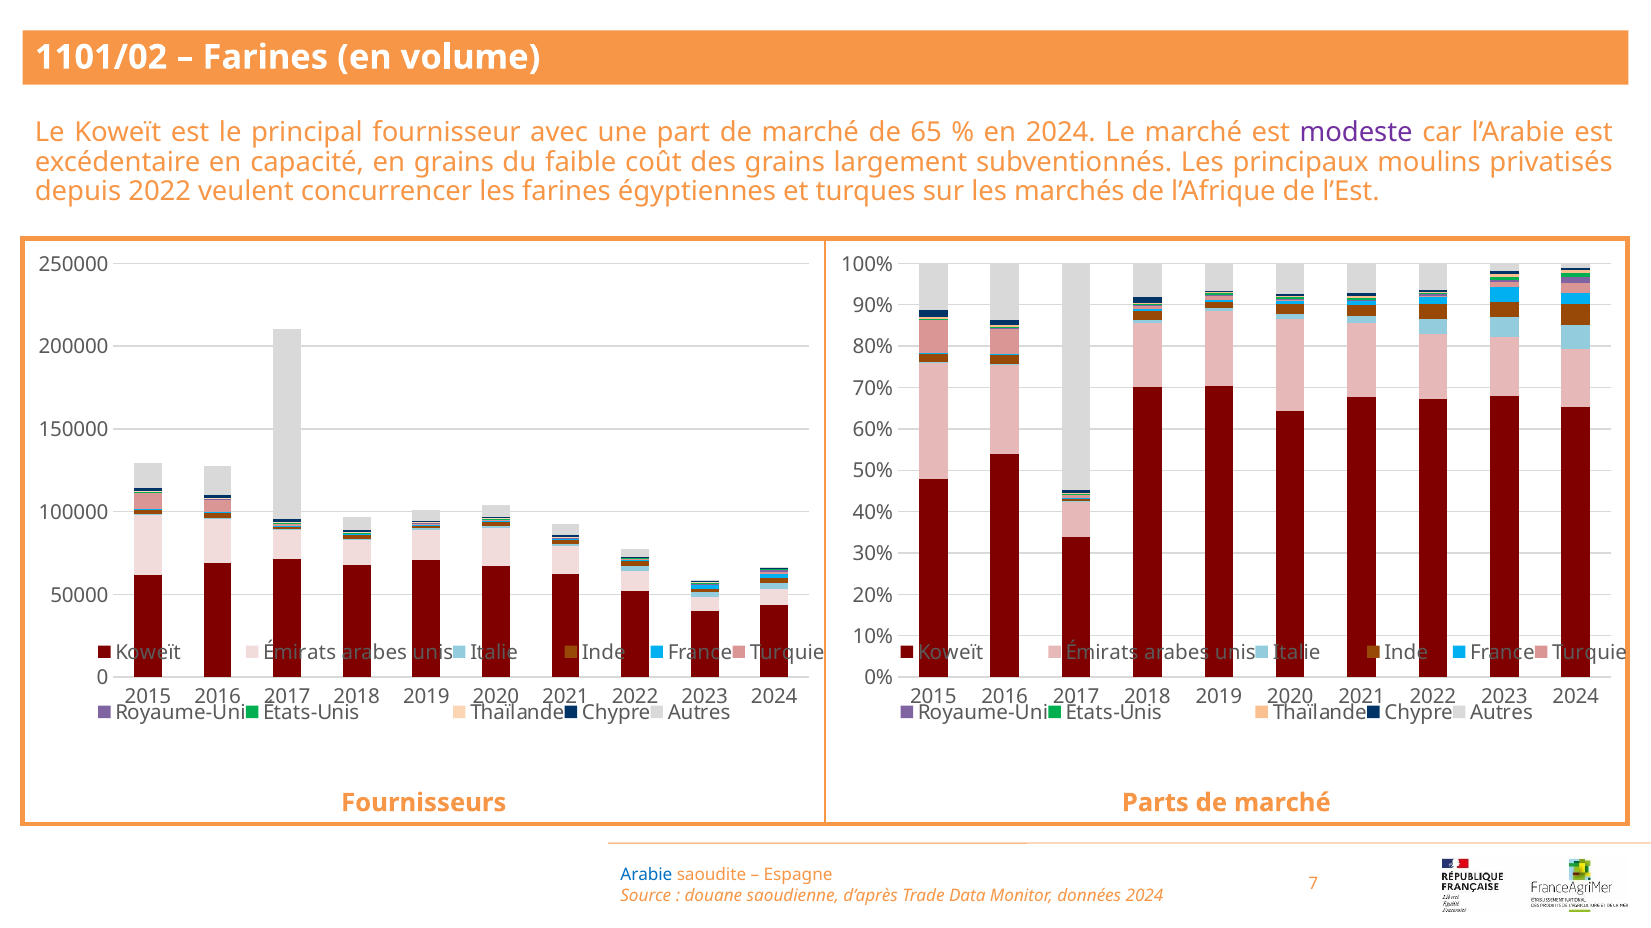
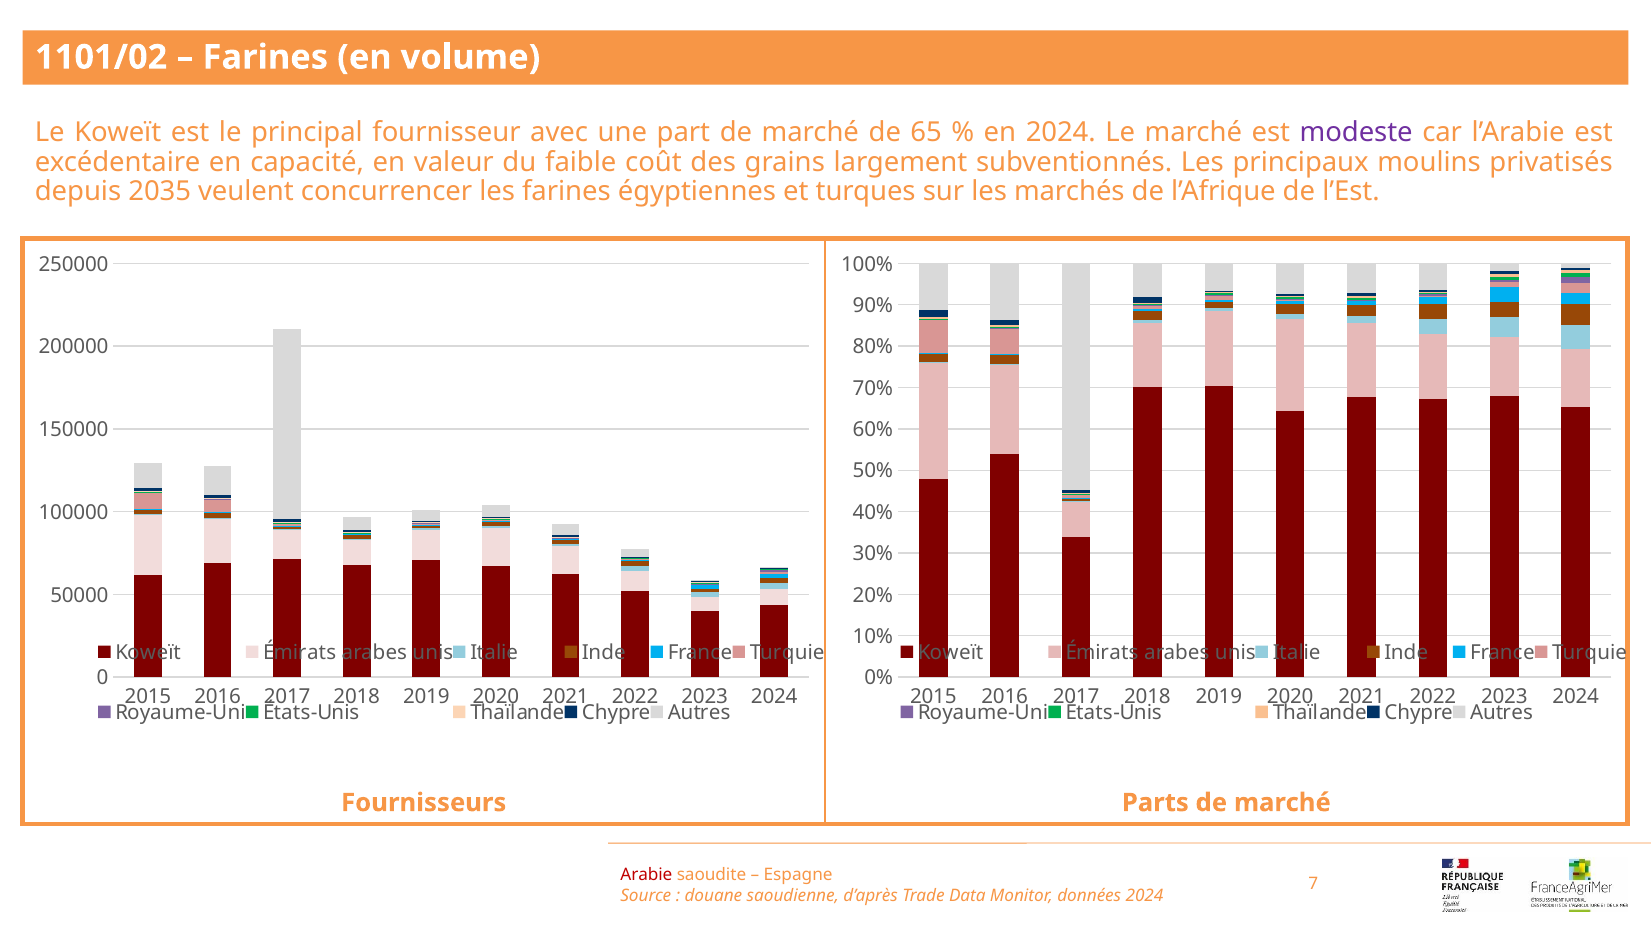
en grains: grains -> valeur
depuis 2022: 2022 -> 2035
Arabie colour: blue -> red
